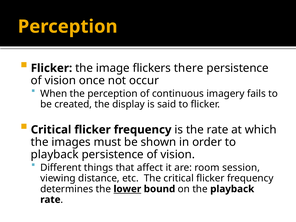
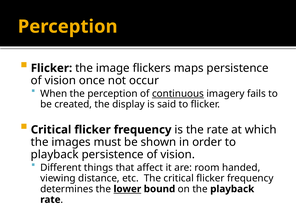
there: there -> maps
continuous underline: none -> present
session: session -> handed
